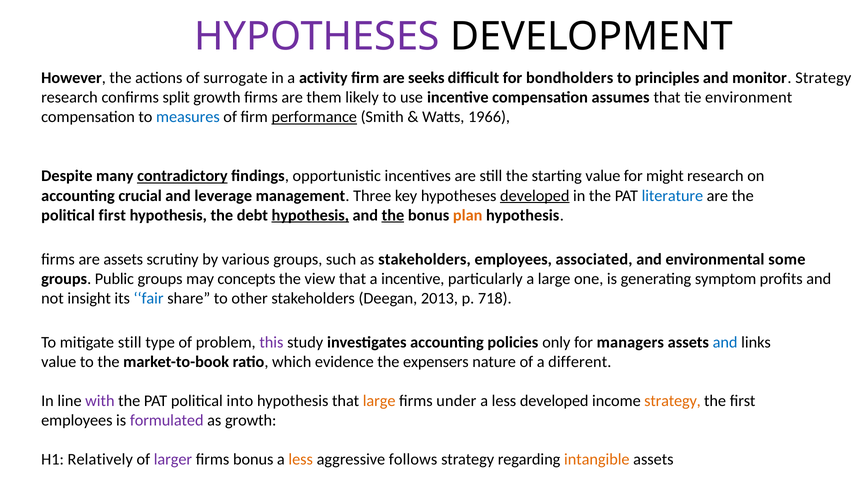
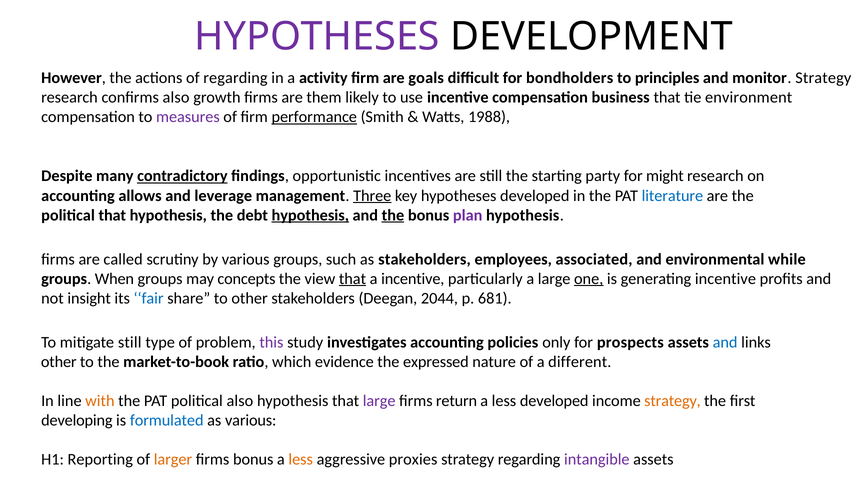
of surrogate: surrogate -> regarding
seeks: seeks -> goals
confirms split: split -> also
assumes: assumes -> business
measures colour: blue -> purple
1966: 1966 -> 1988
starting value: value -> party
crucial: crucial -> allows
Three underline: none -> present
developed at (535, 196) underline: present -> none
political first: first -> that
plan colour: orange -> purple
are assets: assets -> called
some: some -> while
Public: Public -> When
that at (352, 279) underline: none -> present
one underline: none -> present
generating symptom: symptom -> incentive
2013: 2013 -> 2044
718: 718 -> 681
managers: managers -> prospects
value at (59, 362): value -> other
expensers: expensers -> expressed
with colour: purple -> orange
political into: into -> also
large at (379, 401) colour: orange -> purple
under: under -> return
employees at (77, 420): employees -> developing
formulated colour: purple -> blue
as growth: growth -> various
Relatively: Relatively -> Reporting
larger colour: purple -> orange
follows: follows -> proxies
intangible colour: orange -> purple
